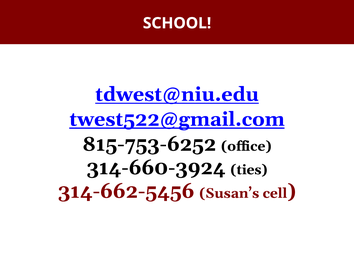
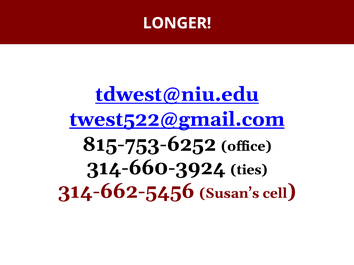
SCHOOL: SCHOOL -> LONGER
